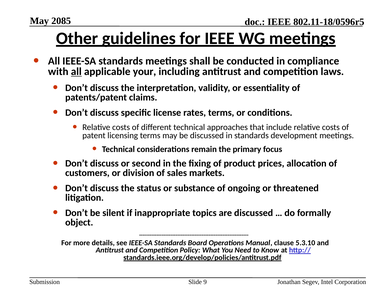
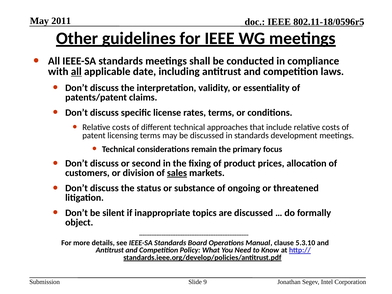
2085: 2085 -> 2011
your: your -> date
sales underline: none -> present
